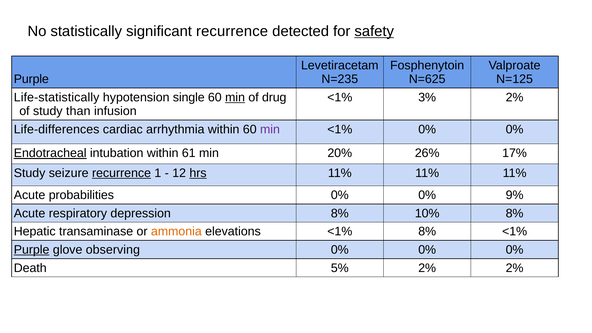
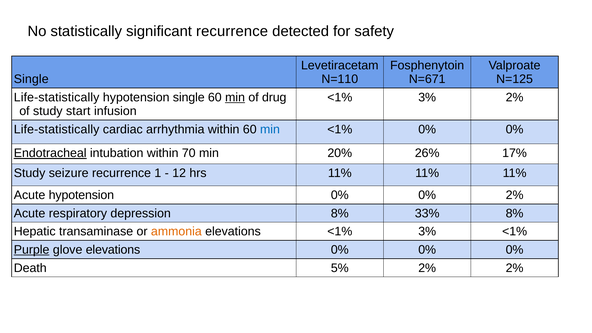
safety underline: present -> none
Purple at (31, 79): Purple -> Single
N=235: N=235 -> N=110
N=625: N=625 -> N=671
than: than -> start
Life-differences at (57, 129): Life-differences -> Life-statistically
min at (270, 129) colour: purple -> blue
61: 61 -> 70
recurrence at (121, 173) underline: present -> none
hrs underline: present -> none
Acute probabilities: probabilities -> hypotension
0% 9%: 9% -> 2%
10%: 10% -> 33%
elevations <1% 8%: 8% -> 3%
glove observing: observing -> elevations
